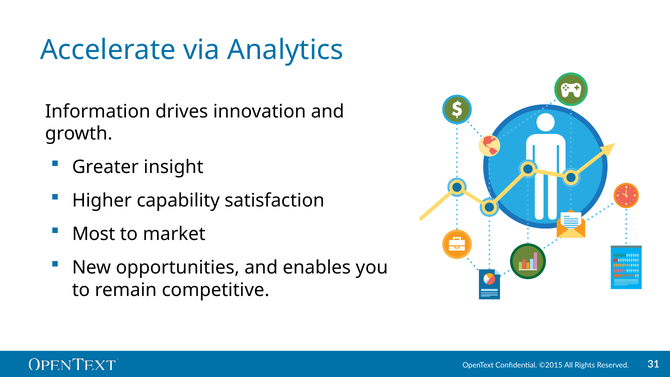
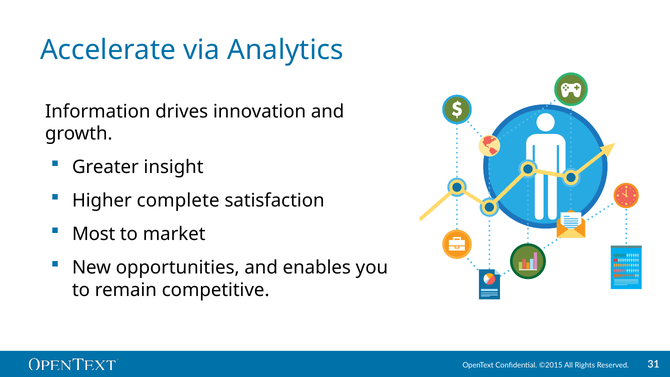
capability: capability -> complete
